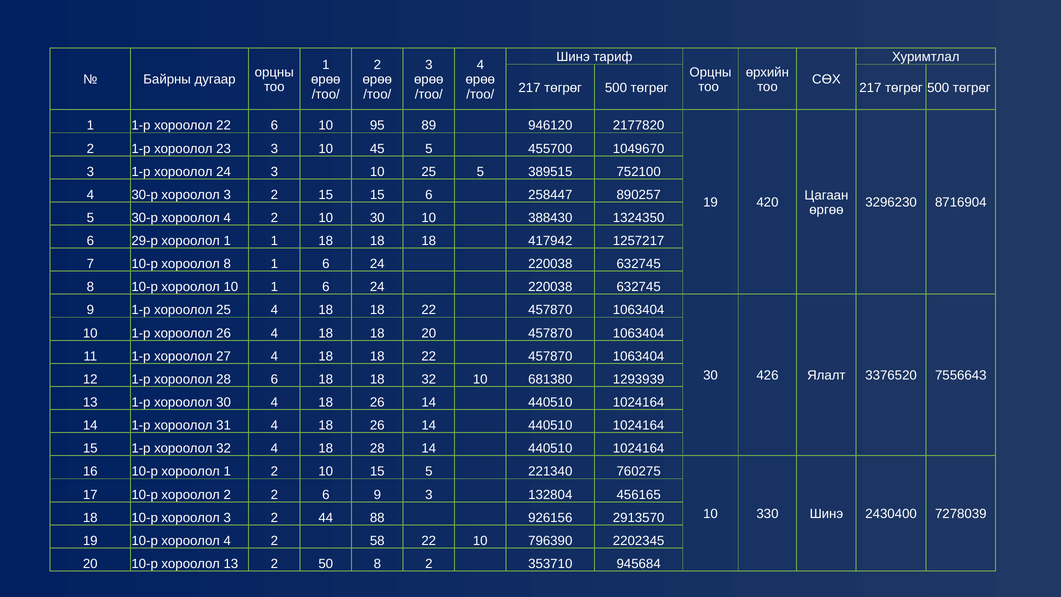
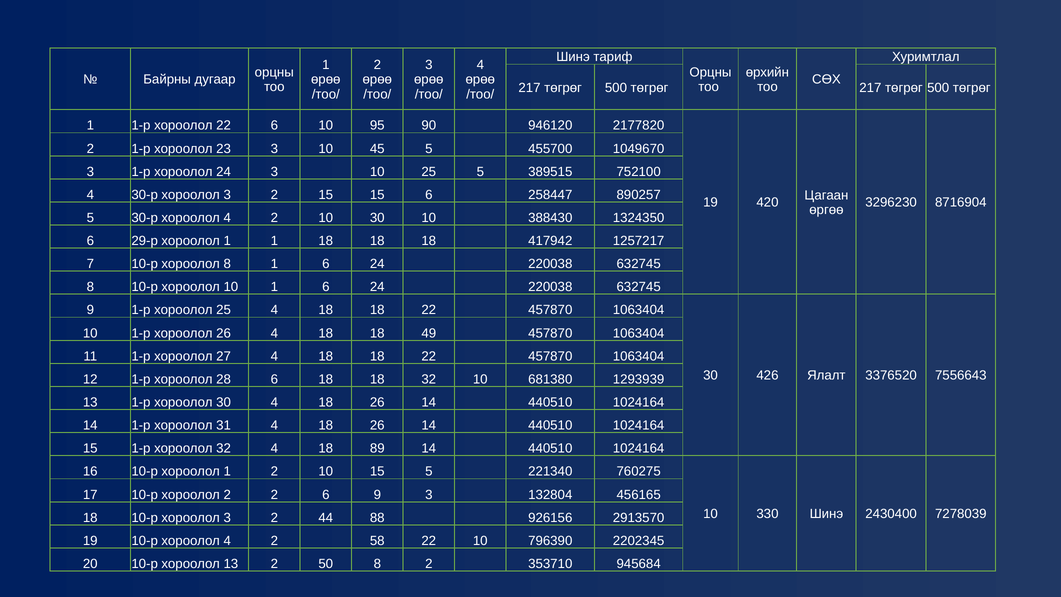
89: 89 -> 90
18 20: 20 -> 49
18 28: 28 -> 89
